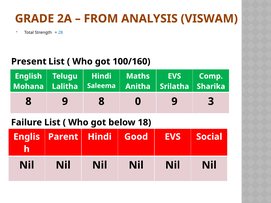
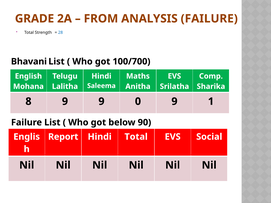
ANALYSIS VISWAM: VISWAM -> FAILURE
Present: Present -> Bhavani
100/160: 100/160 -> 100/700
9 8: 8 -> 9
3: 3 -> 1
18: 18 -> 90
Parent: Parent -> Report
Hindi Good: Good -> Total
